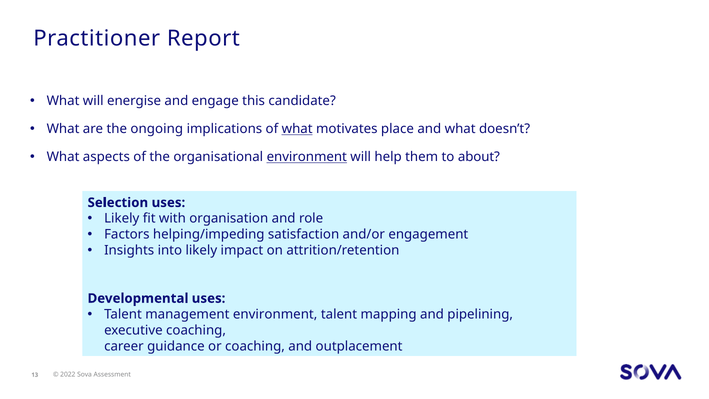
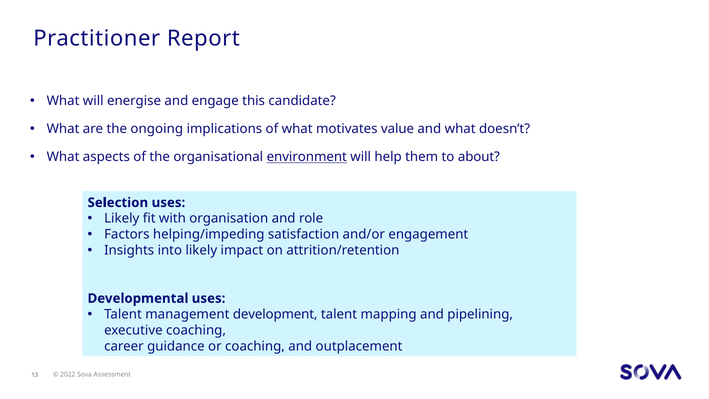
what at (297, 129) underline: present -> none
place: place -> value
management environment: environment -> development
